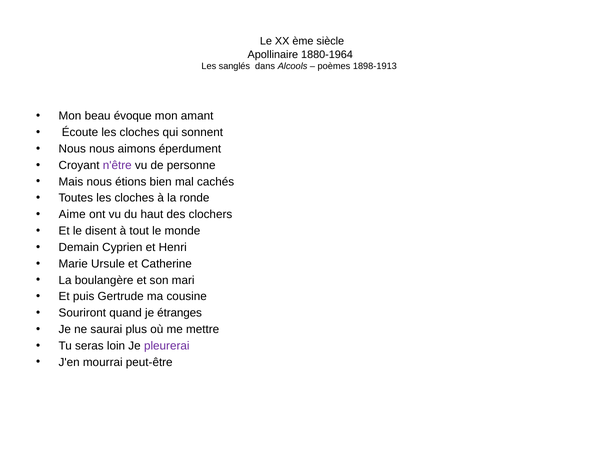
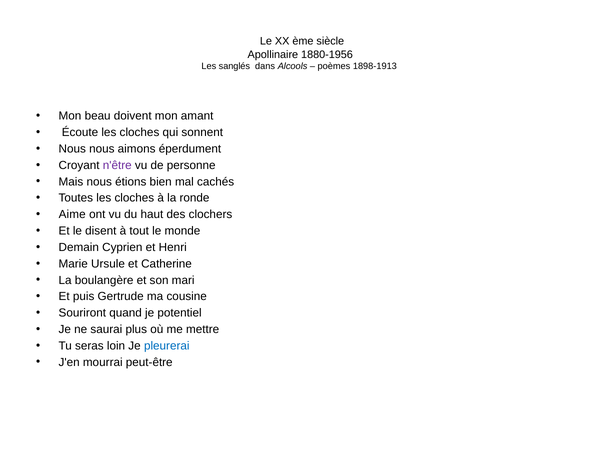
1880-1964: 1880-1964 -> 1880-1956
évoque: évoque -> doivent
étranges: étranges -> potentiel
pleurerai colour: purple -> blue
